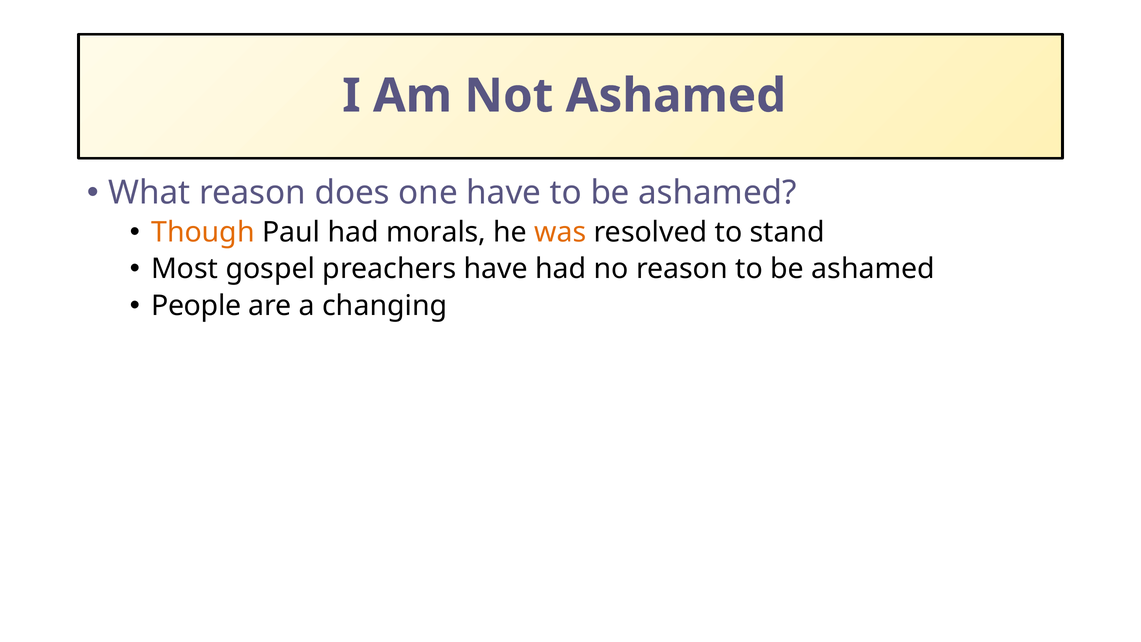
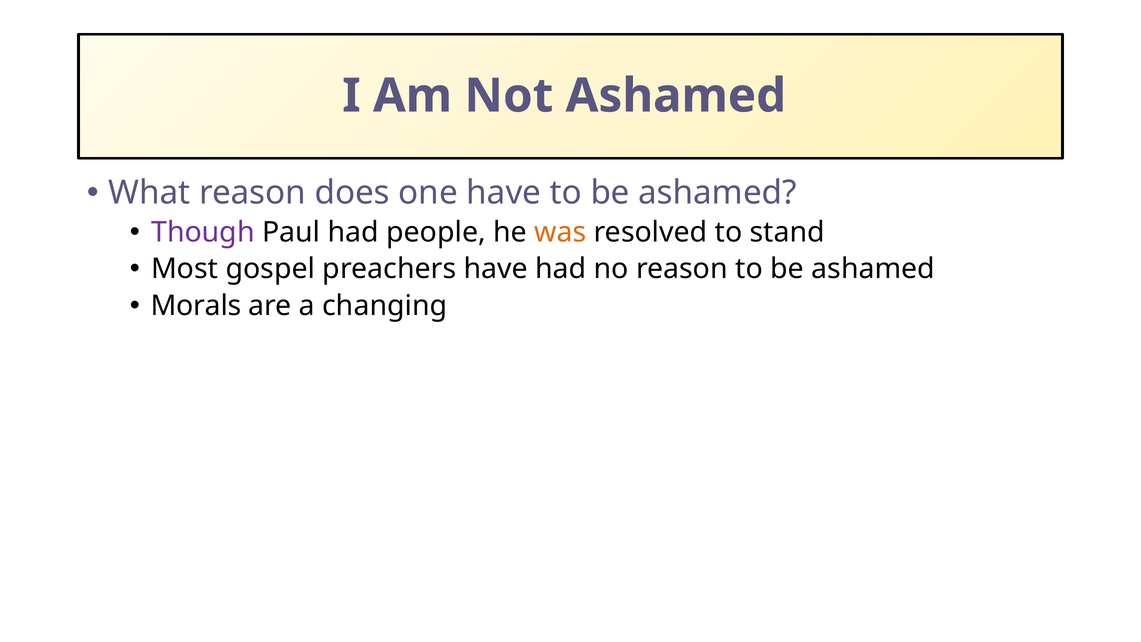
Though colour: orange -> purple
morals: morals -> people
People: People -> Morals
